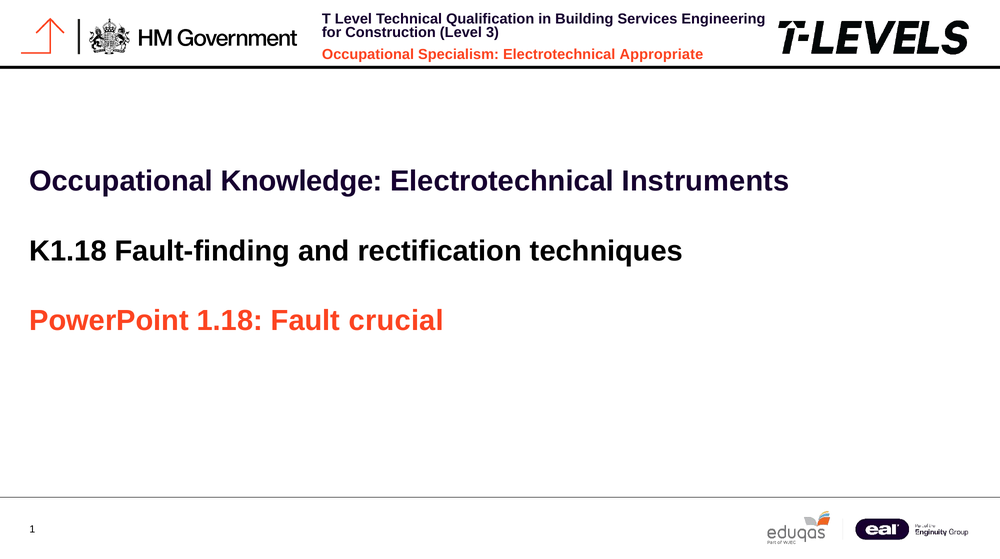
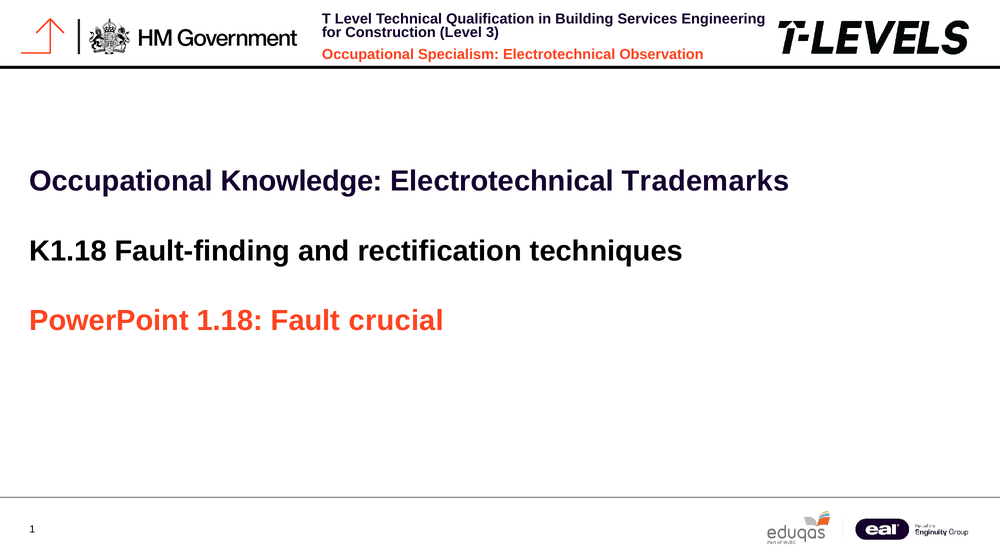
Appropriate: Appropriate -> Observation
Instruments: Instruments -> Trademarks
